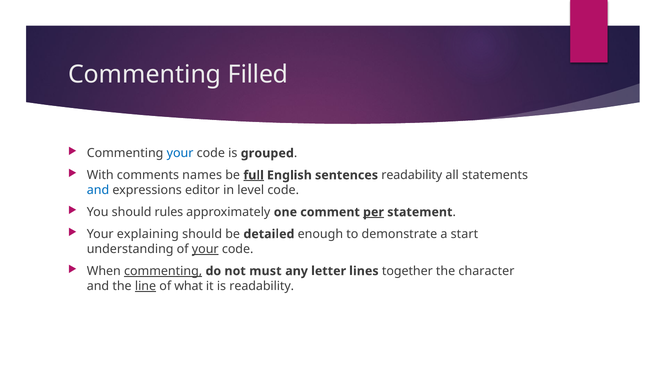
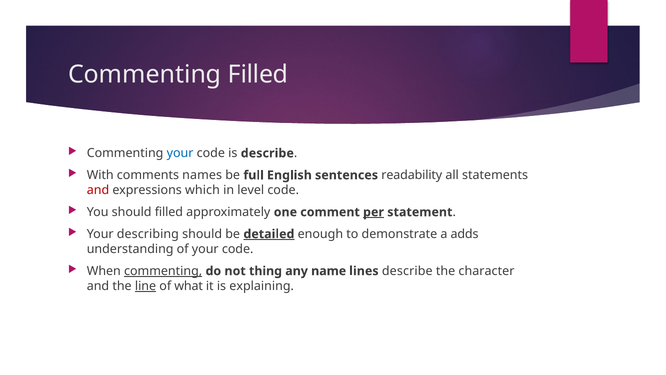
is grouped: grouped -> describe
full underline: present -> none
and at (98, 190) colour: blue -> red
editor: editor -> which
should rules: rules -> filled
explaining: explaining -> describing
detailed underline: none -> present
start: start -> adds
your at (205, 249) underline: present -> none
must: must -> thing
letter: letter -> name
lines together: together -> describe
is readability: readability -> explaining
